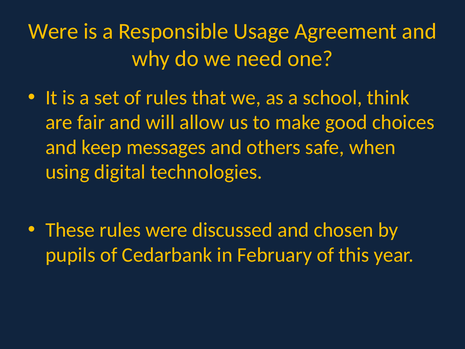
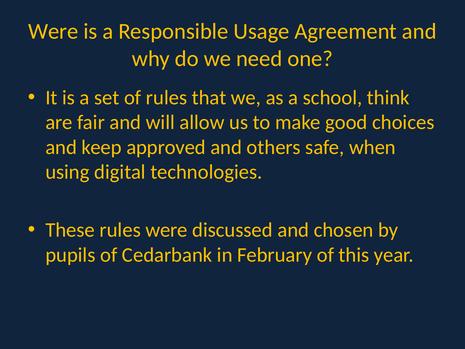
messages: messages -> approved
